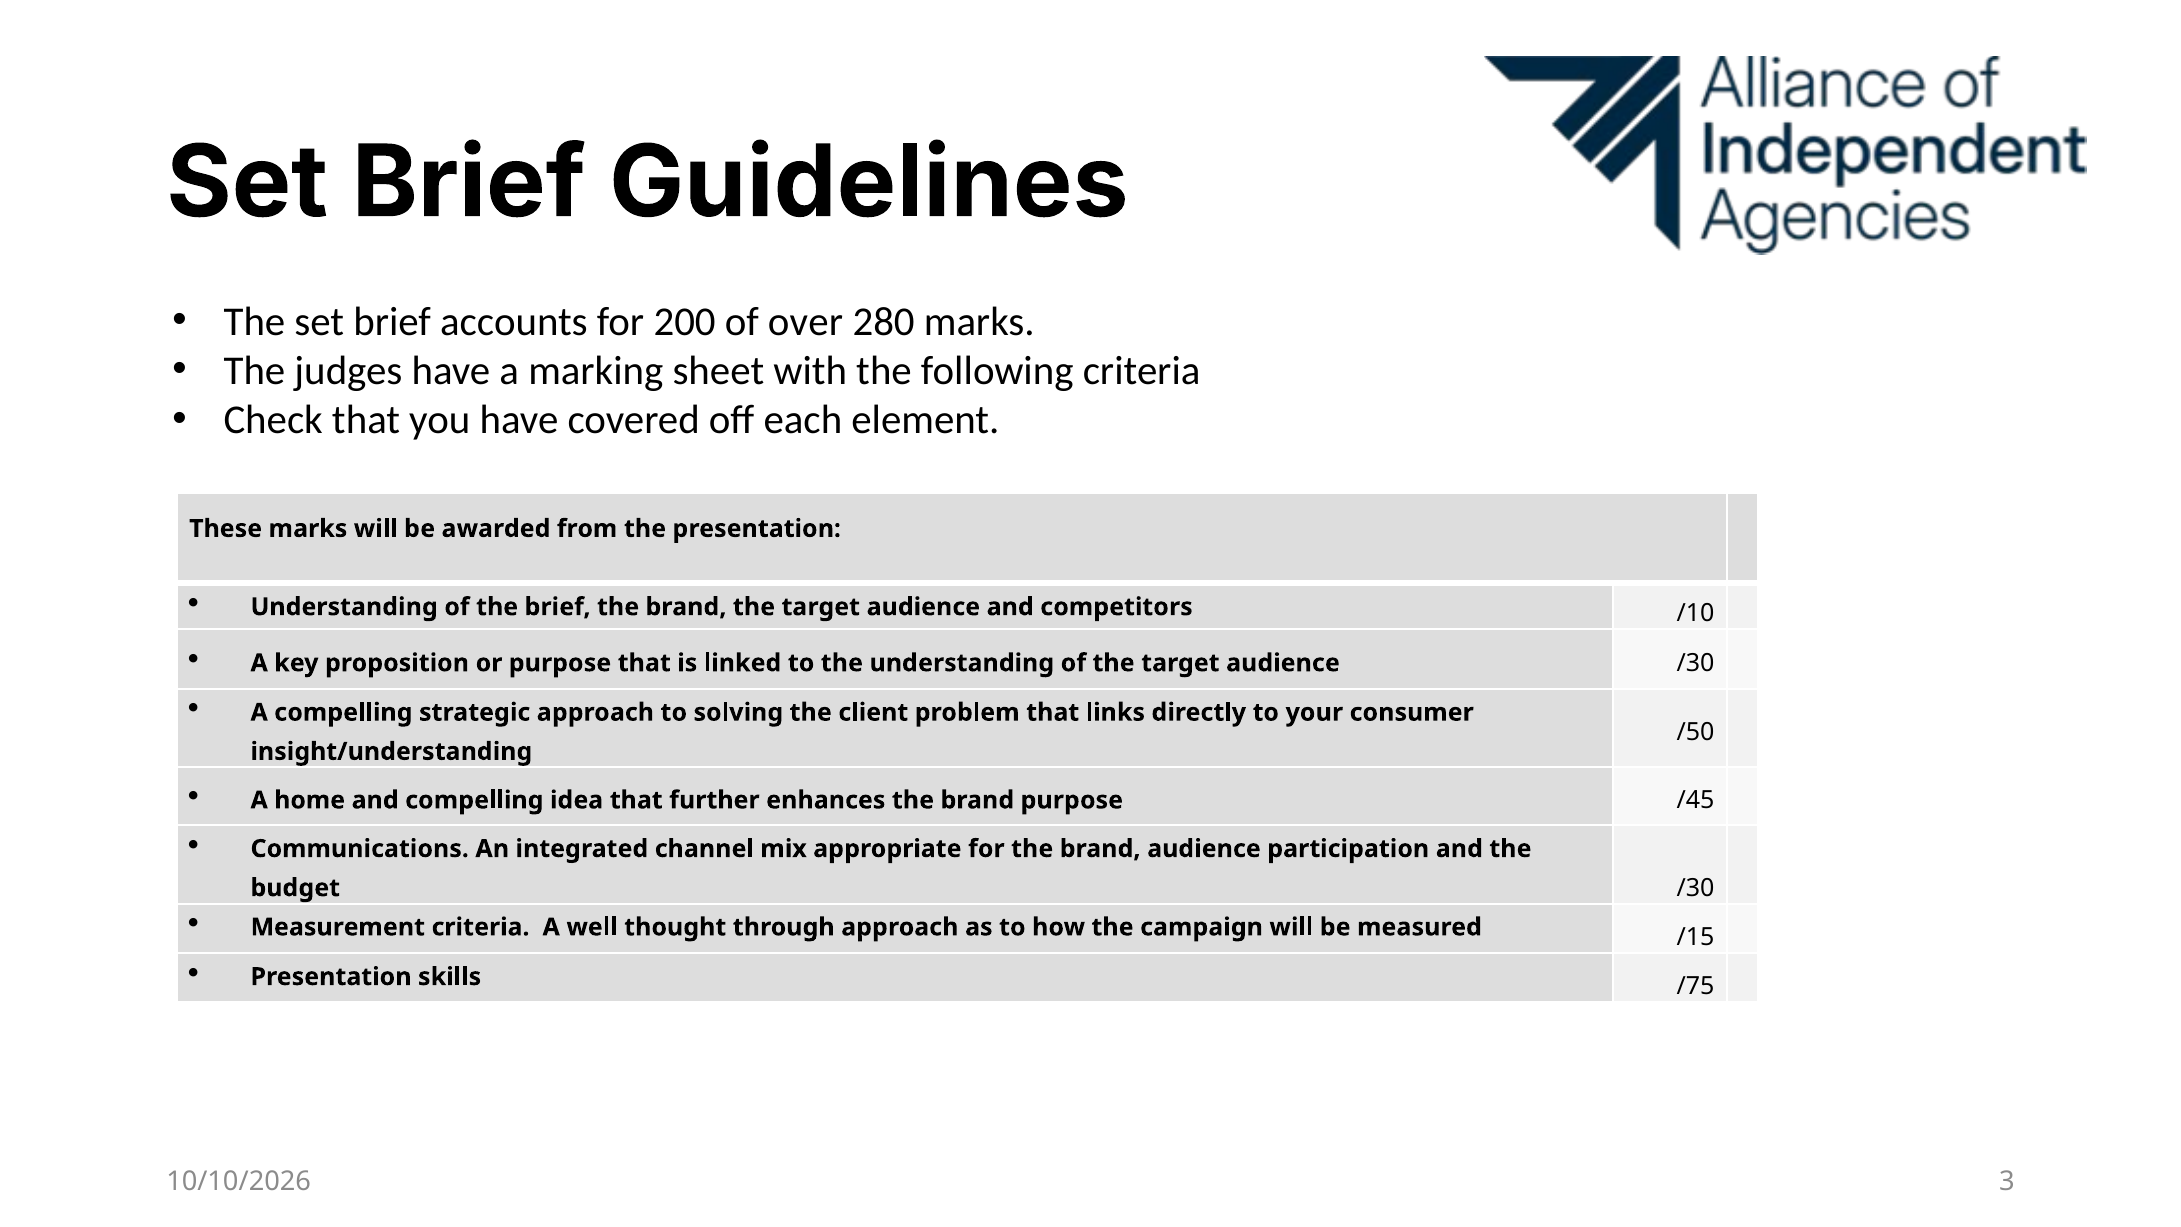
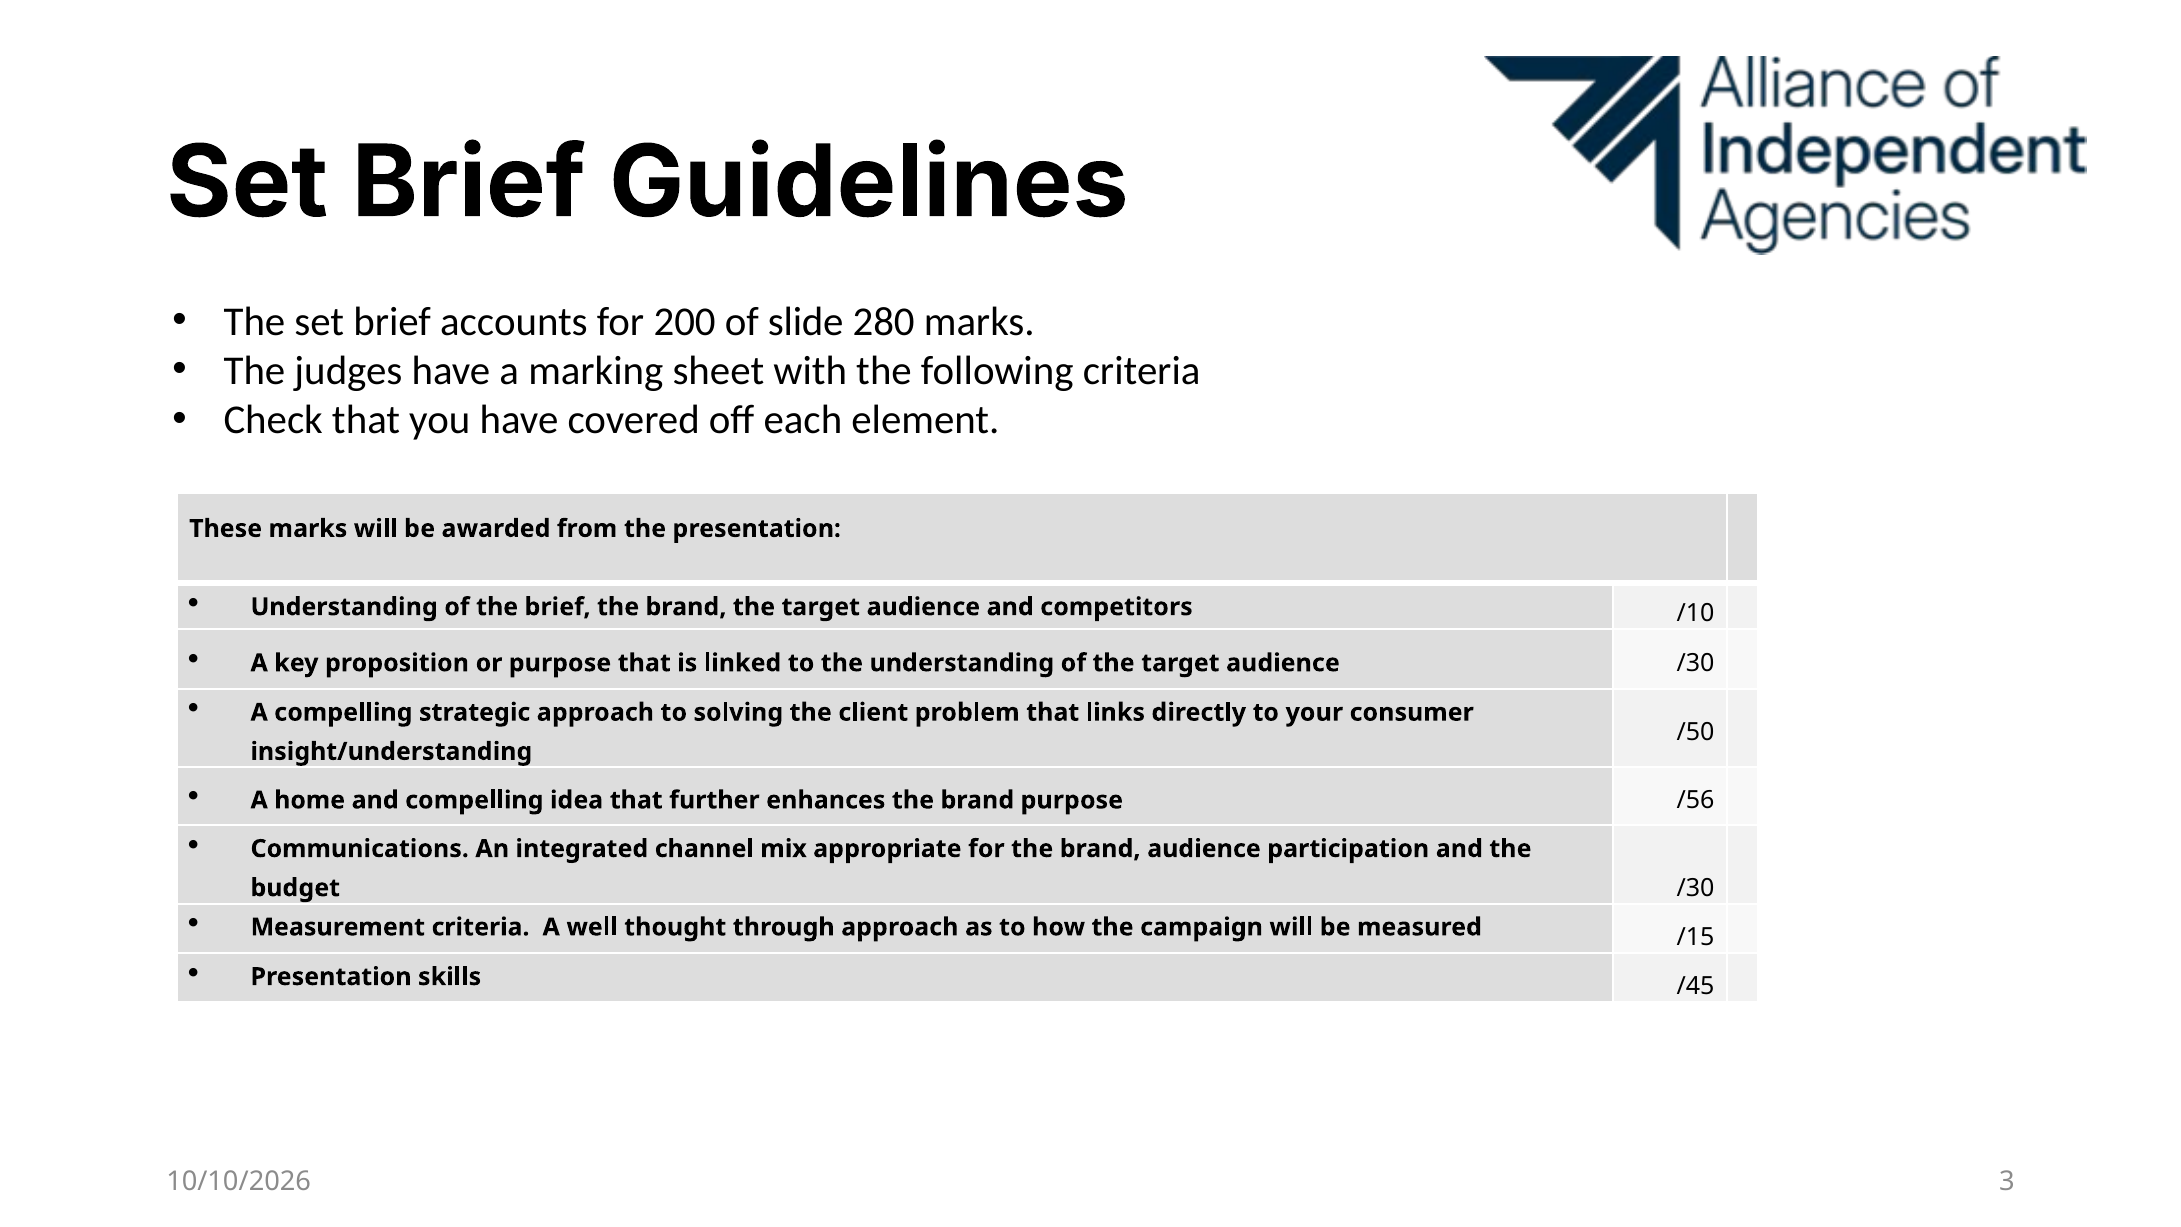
over: over -> slide
/45: /45 -> /56
/75: /75 -> /45
